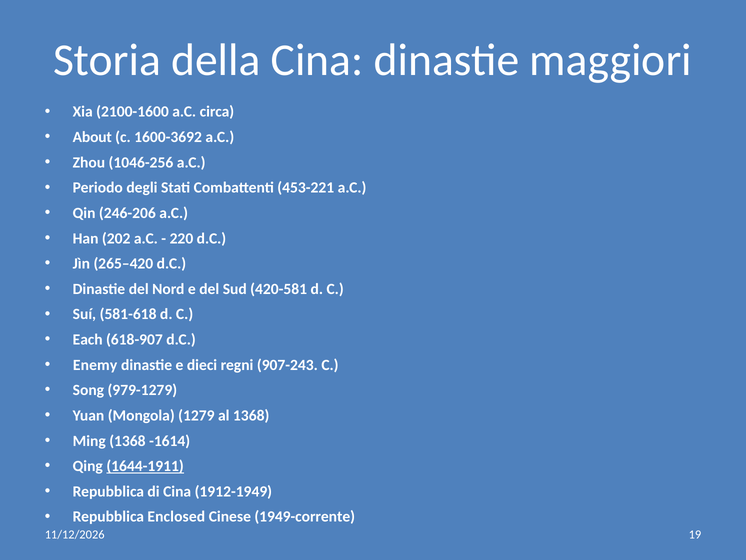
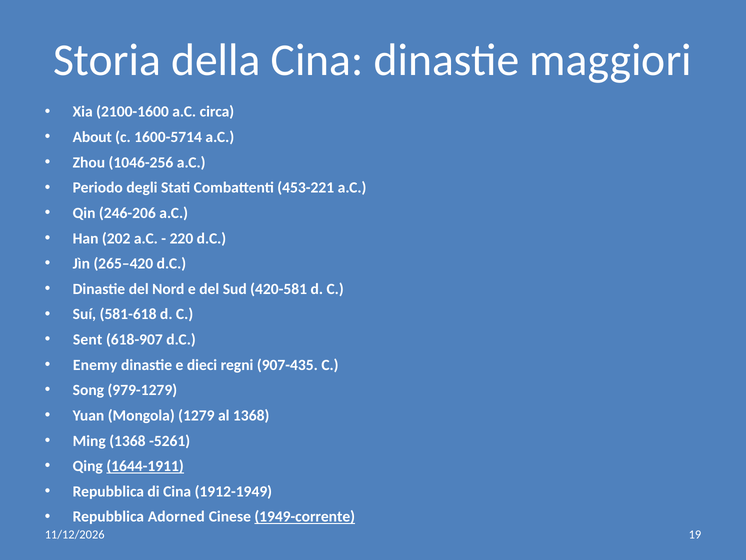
1600-3692: 1600-3692 -> 1600-5714
Each: Each -> Sent
907-243: 907-243 -> 907-435
-1614: -1614 -> -5261
Enclosed: Enclosed -> Adorned
1949-corrente underline: none -> present
